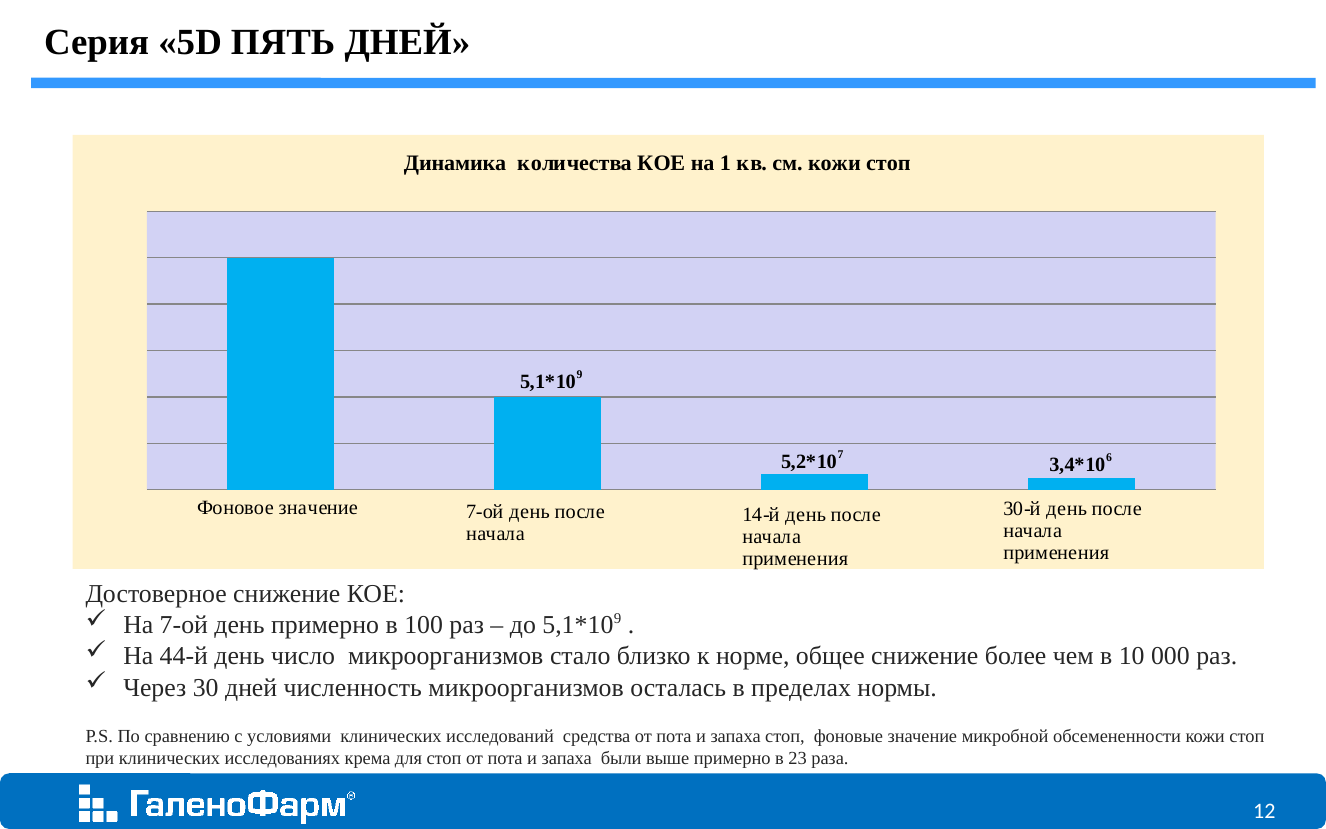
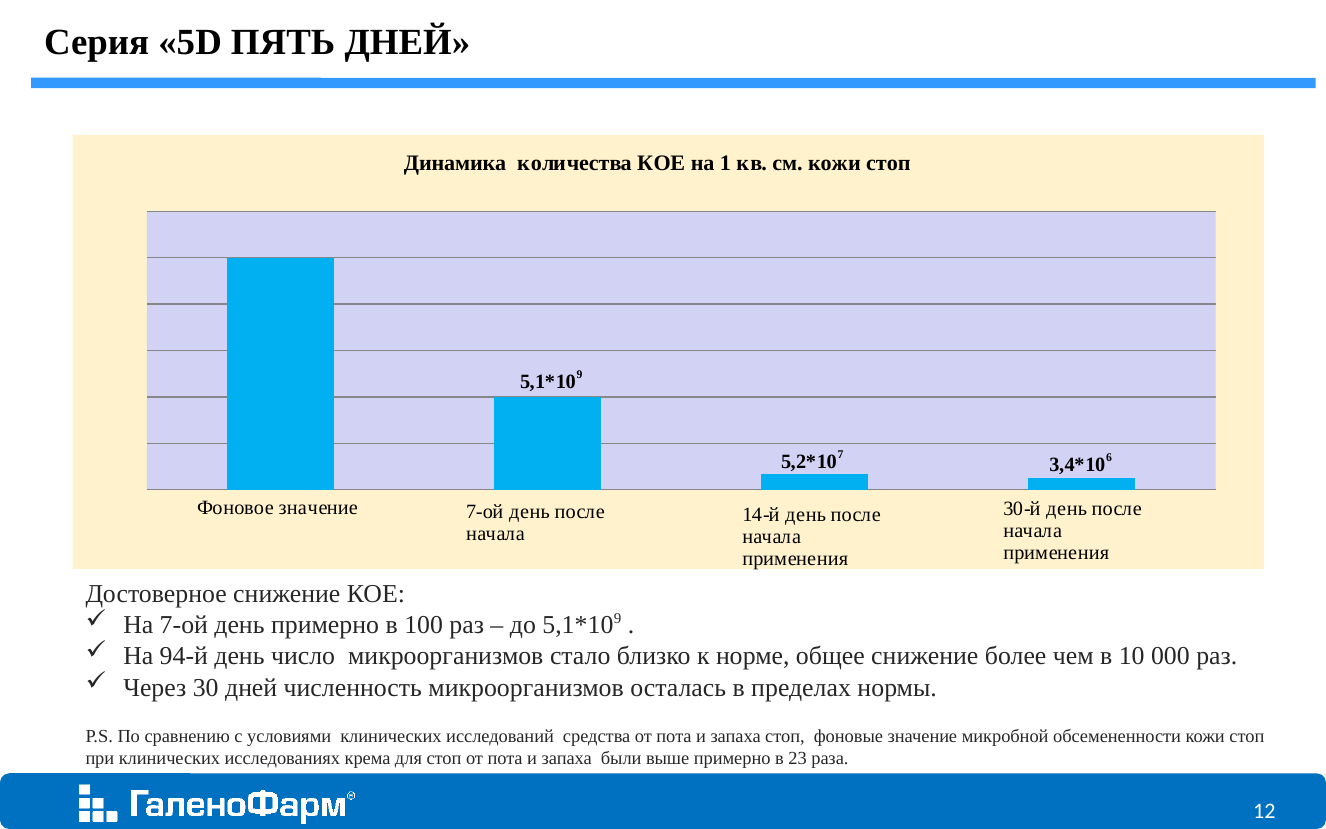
44-й: 44-й -> 94-й
